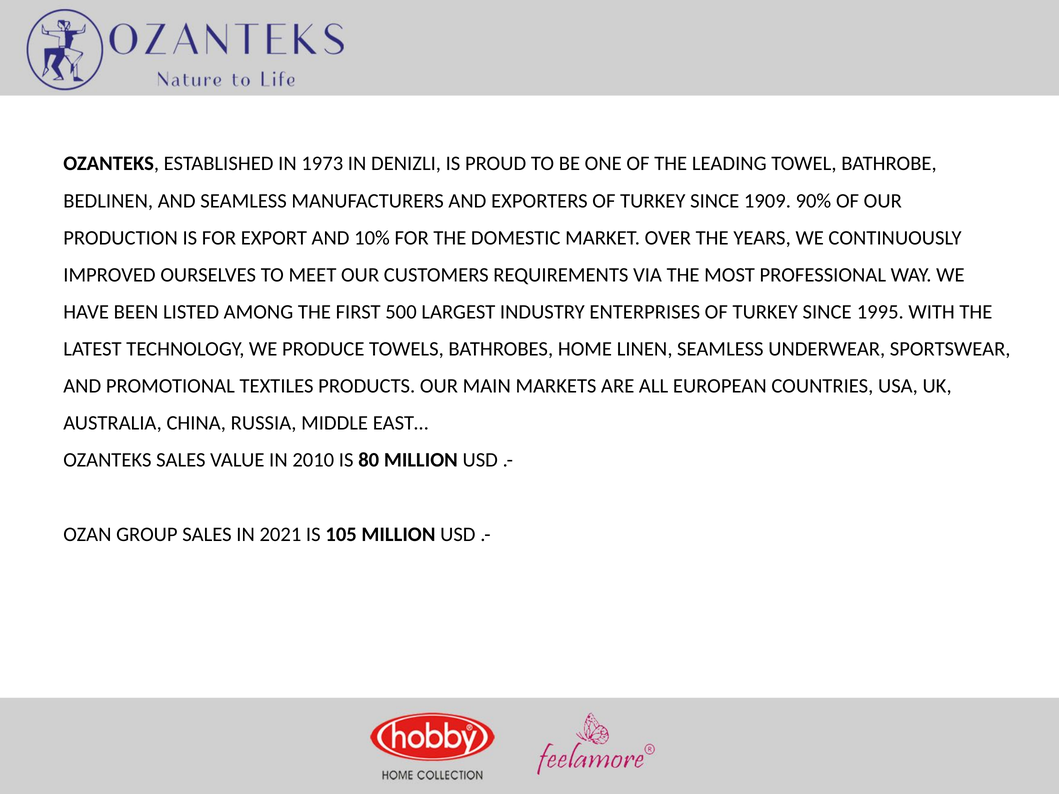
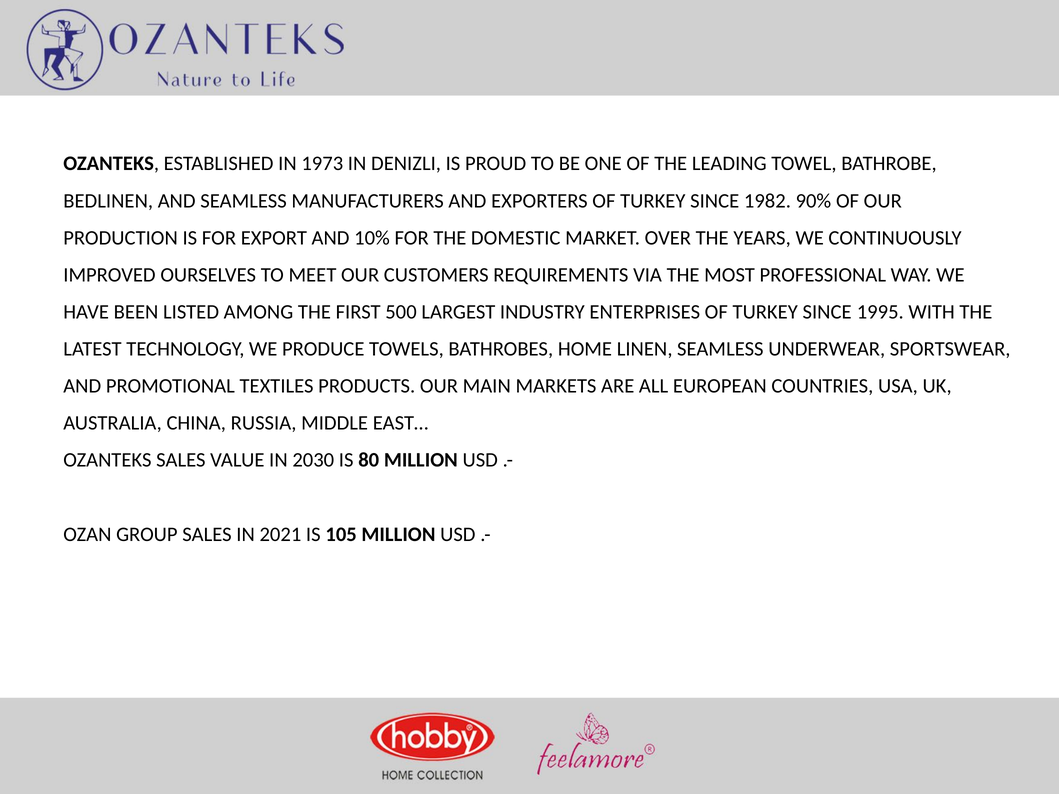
1909: 1909 -> 1982
2010: 2010 -> 2030
